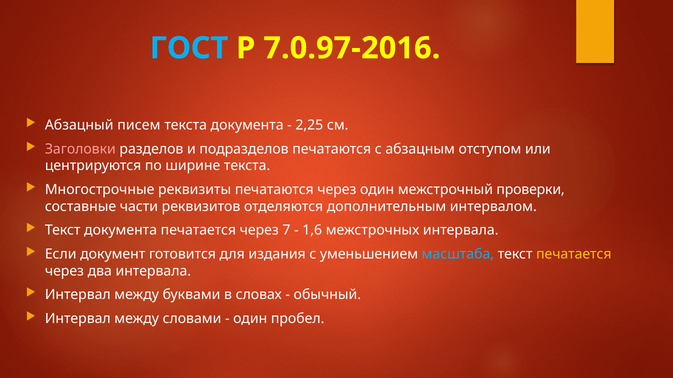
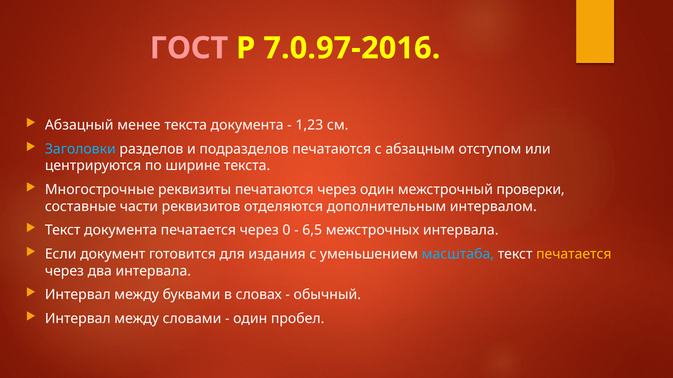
ГОСТ colour: light blue -> pink
писем: писем -> менее
2,25: 2,25 -> 1,23
Заголовки colour: pink -> light blue
7: 7 -> 0
1,6: 1,6 -> 6,5
